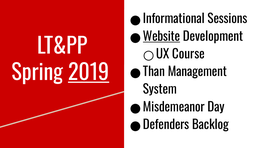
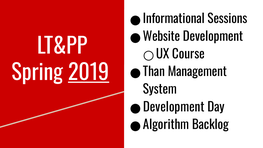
Website underline: present -> none
Misdemeanor at (174, 107): Misdemeanor -> Development
Defenders: Defenders -> Algorithm
